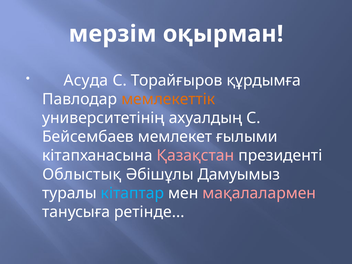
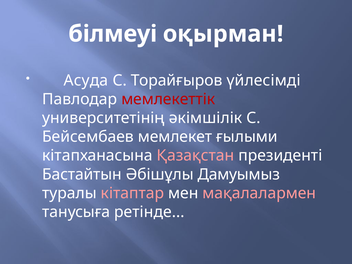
мерзім: мерзім -> білмеуі
құрдымға: құрдымға -> үйлесімді
мемлекеттік colour: orange -> red
ахуалдың: ахуалдың -> әкімшілік
Облыстық: Облыстық -> Бастайтын
кітаптар colour: light blue -> pink
